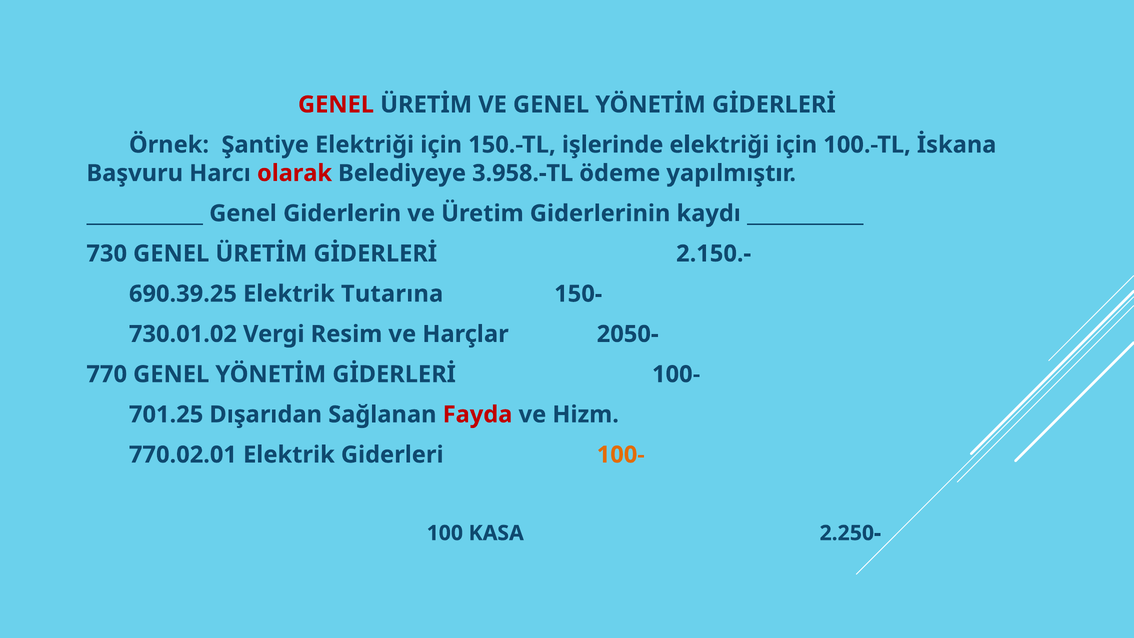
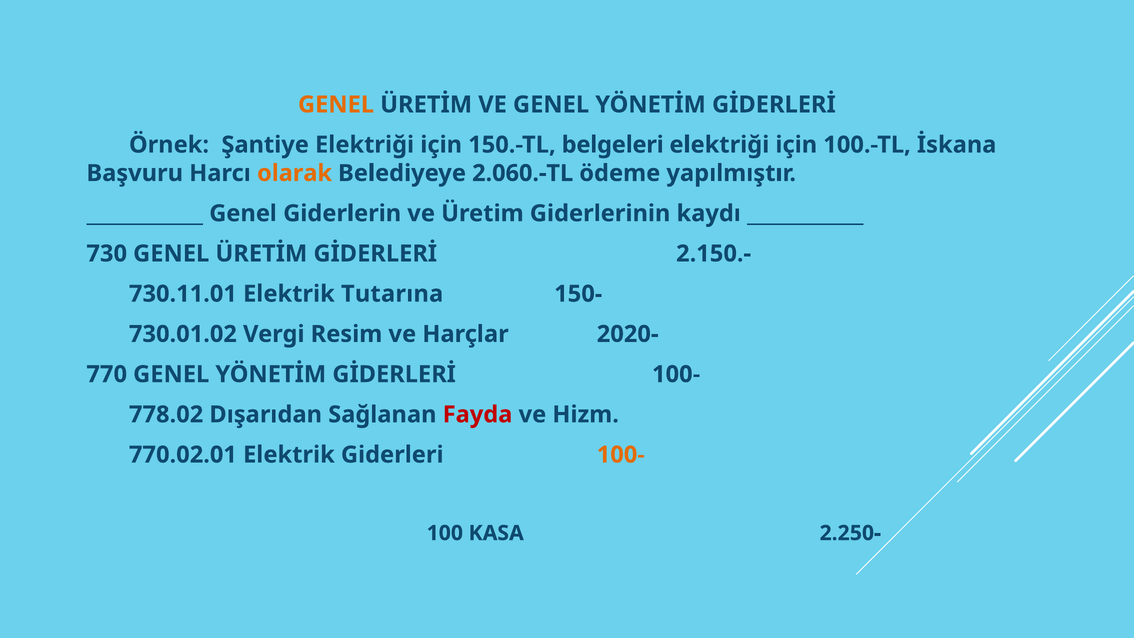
GENEL at (336, 105) colour: red -> orange
işlerinde: işlerinde -> belgeleri
olarak colour: red -> orange
3.958.-TL: 3.958.-TL -> 2.060.-TL
690.39.25: 690.39.25 -> 730.11.01
2050-: 2050- -> 2020-
701.25: 701.25 -> 778.02
